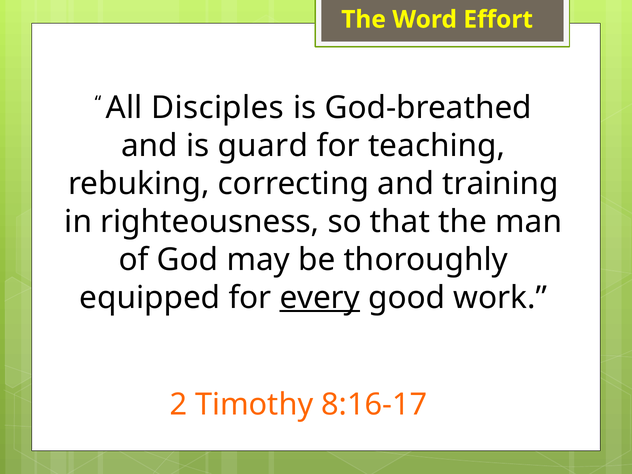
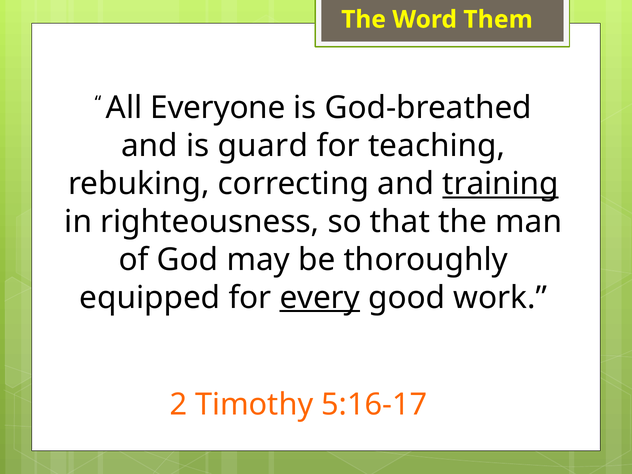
Effort: Effort -> Them
Disciples: Disciples -> Everyone
training underline: none -> present
8:16-17: 8:16-17 -> 5:16-17
